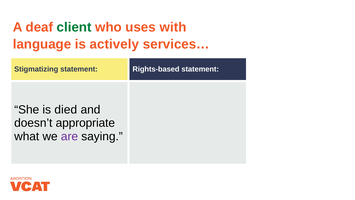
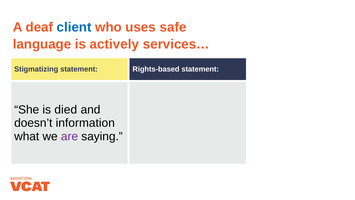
client colour: green -> blue
with: with -> safe
appropriate: appropriate -> information
